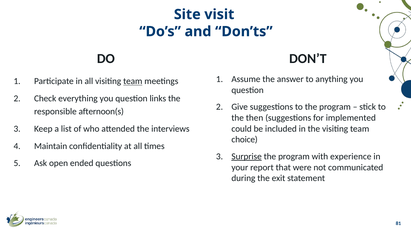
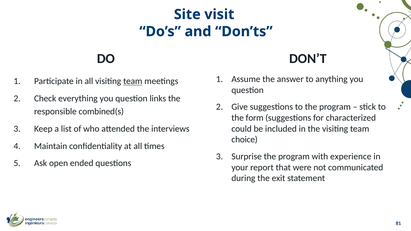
afternoon(s: afternoon(s -> combined(s
then: then -> form
implemented: implemented -> characterized
Surprise underline: present -> none
